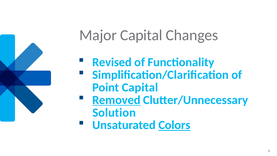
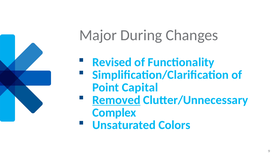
Major Capital: Capital -> During
Solution: Solution -> Complex
Colors underline: present -> none
